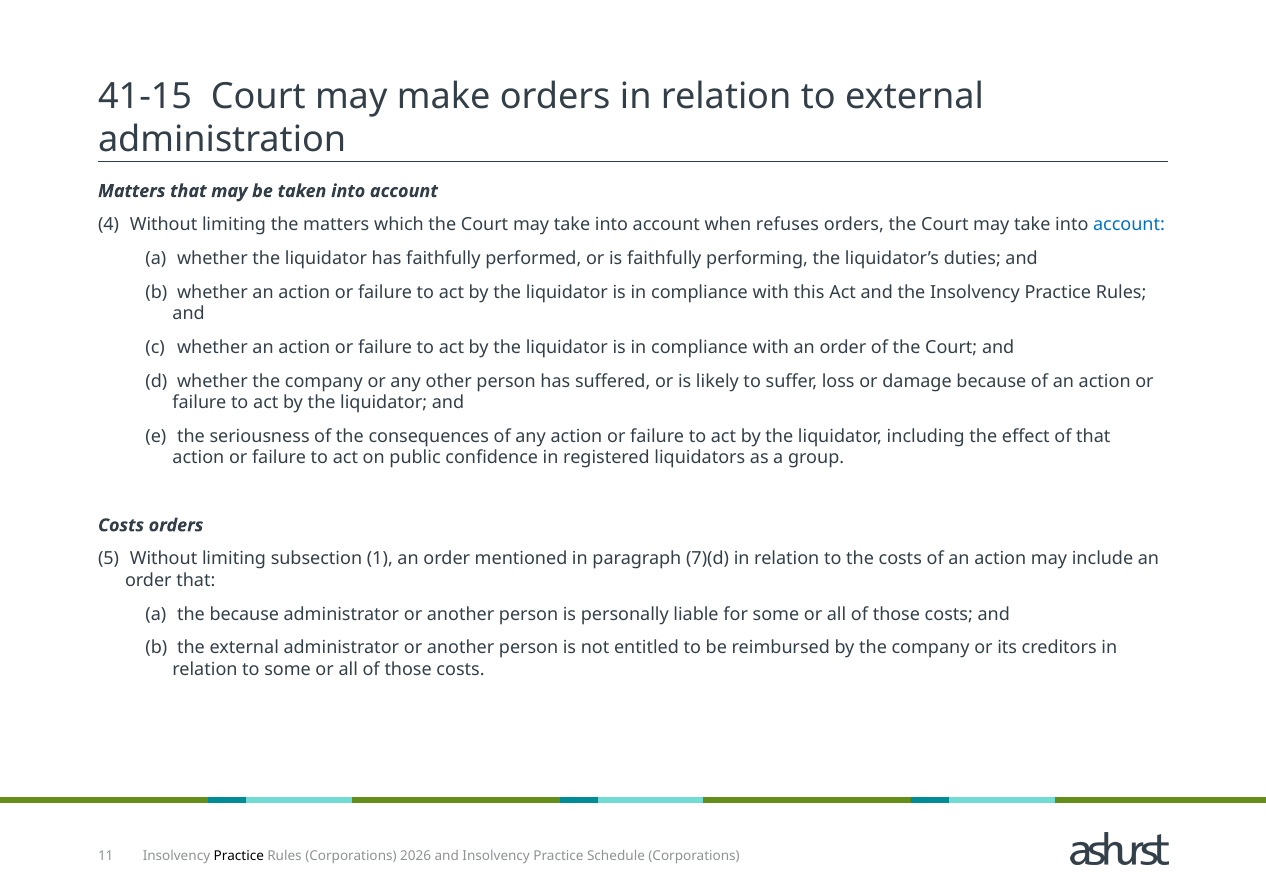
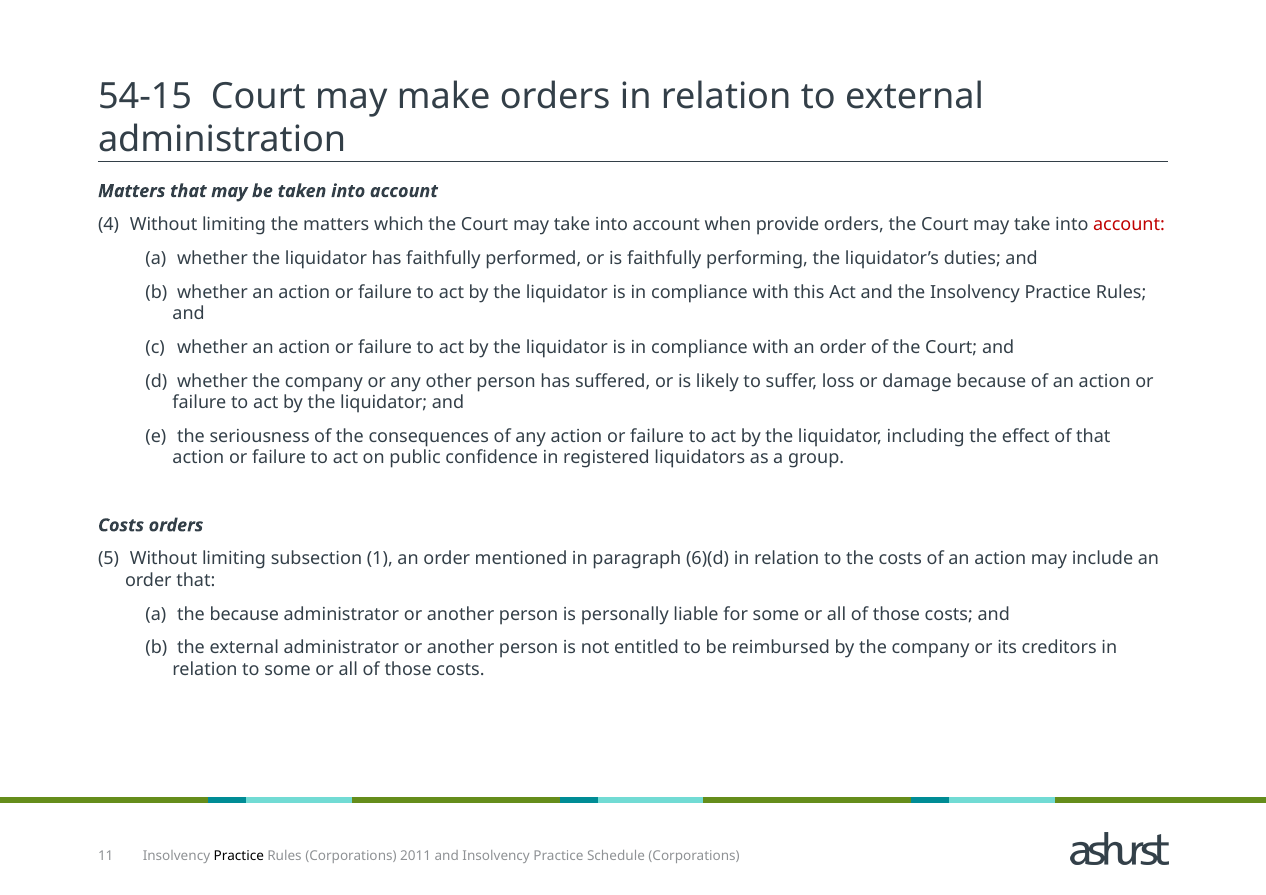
41‑15: 41‑15 -> 54‑15
refuses: refuses -> provide
account at (1129, 225) colour: blue -> red
7)(d: 7)(d -> 6)(d
2026: 2026 -> 2011
